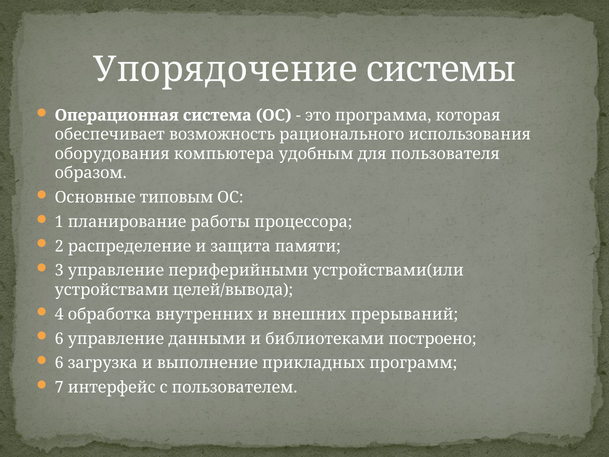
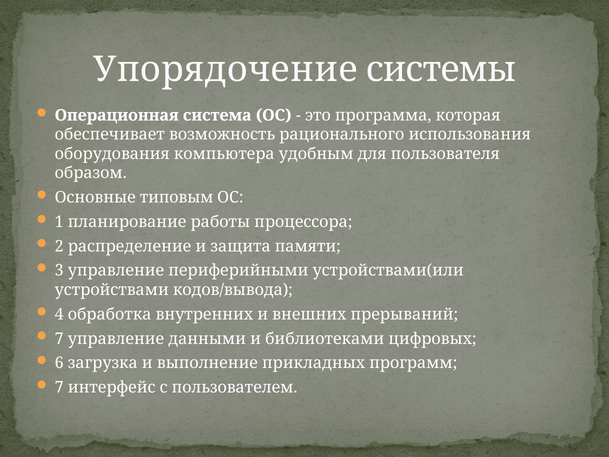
целей/вывода: целей/вывода -> кодов/вывода
6 at (59, 339): 6 -> 7
построено: построено -> цифровых
